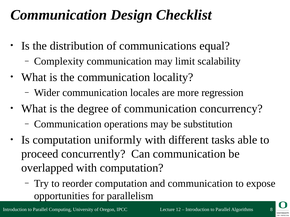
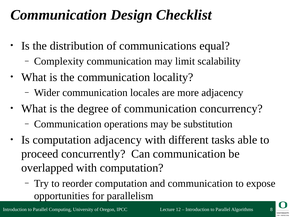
more regression: regression -> adjacency
computation uniformly: uniformly -> adjacency
